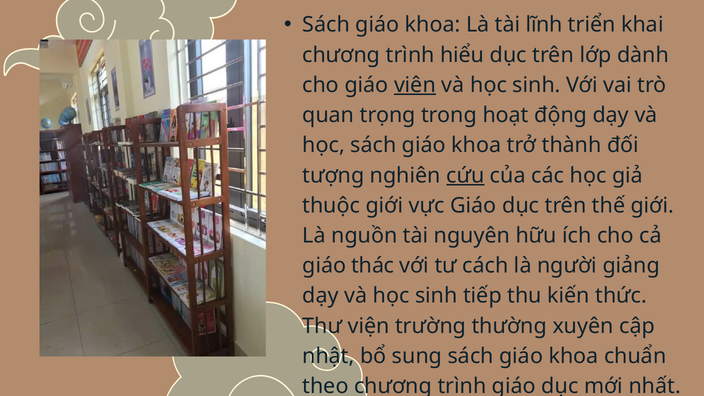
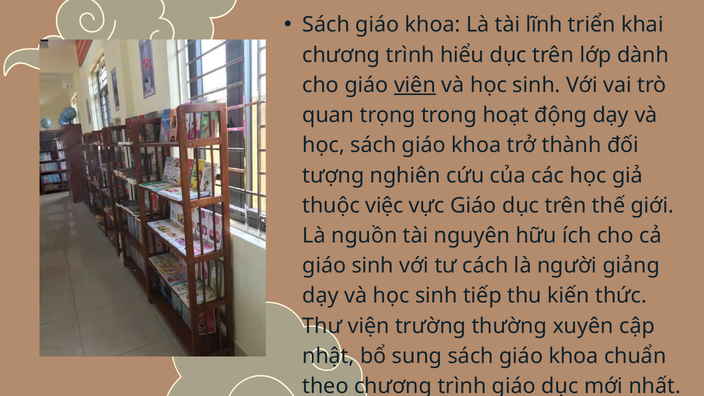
cứu underline: present -> none
thuộc giới: giới -> việc
giáo thác: thác -> sinh
